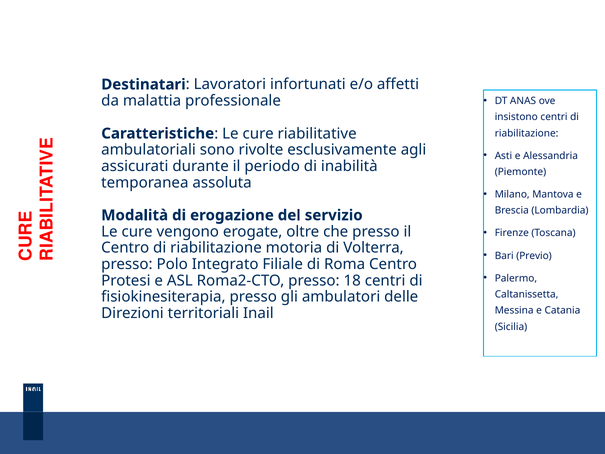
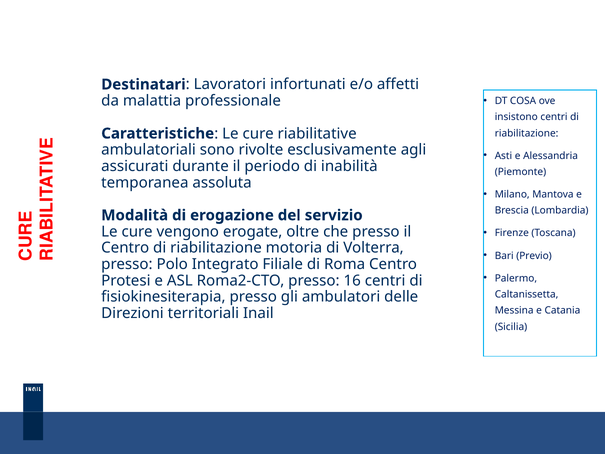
ANAS: ANAS -> COSA
18: 18 -> 16
